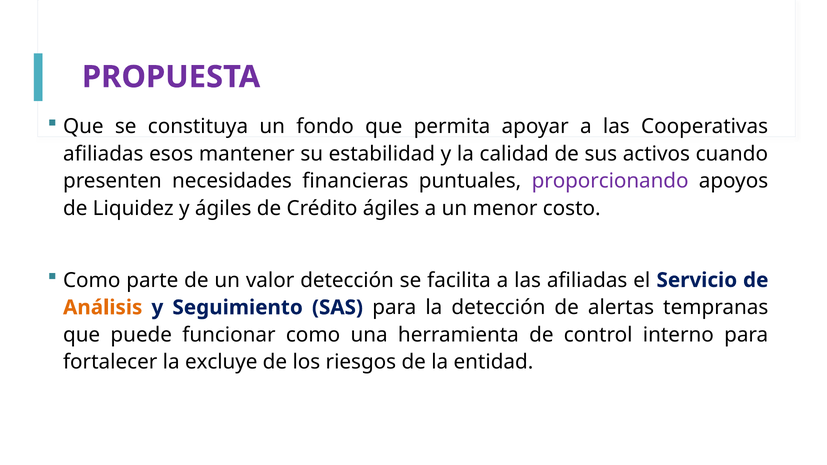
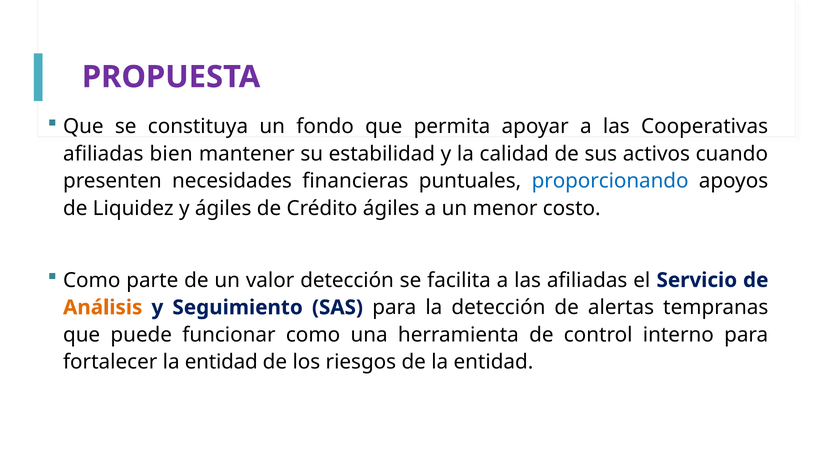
esos: esos -> bien
proporcionando colour: purple -> blue
fortalecer la excluye: excluye -> entidad
